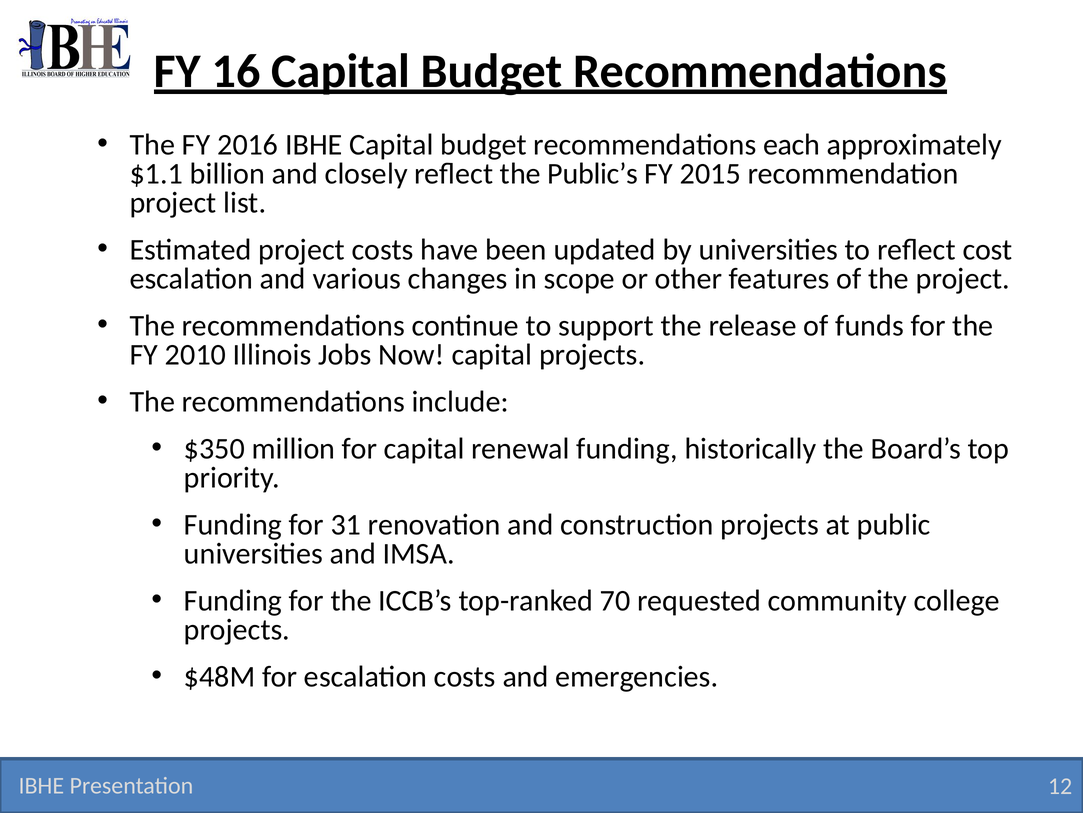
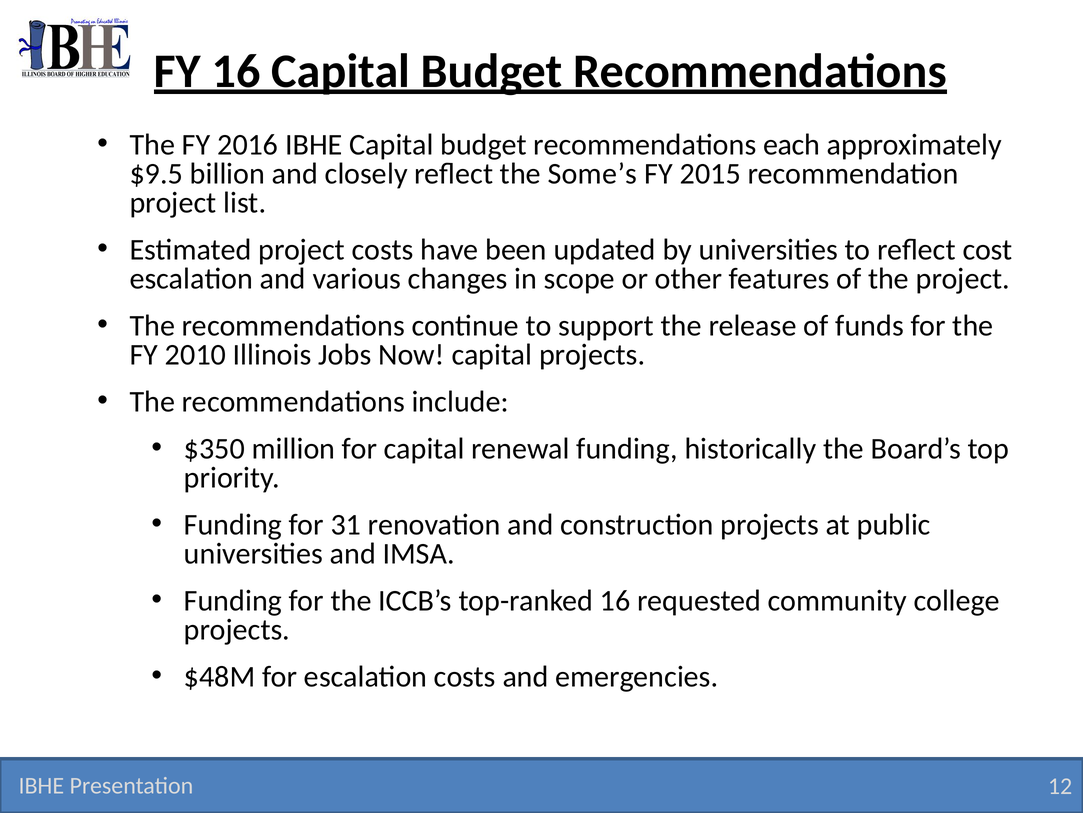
$1.1: $1.1 -> $9.5
Public’s: Public’s -> Some’s
top-ranked 70: 70 -> 16
